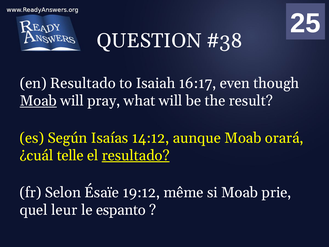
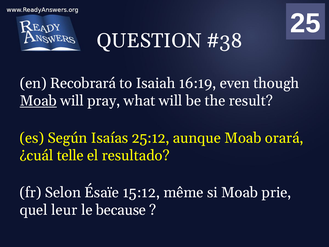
en Resultado: Resultado -> Recobrará
16:17: 16:17 -> 16:19
14:12: 14:12 -> 25:12
resultado at (136, 155) underline: present -> none
19:12: 19:12 -> 15:12
espanto: espanto -> because
